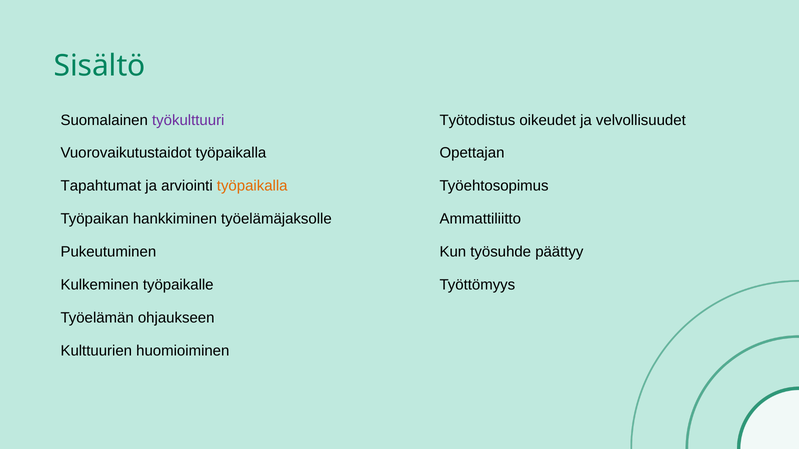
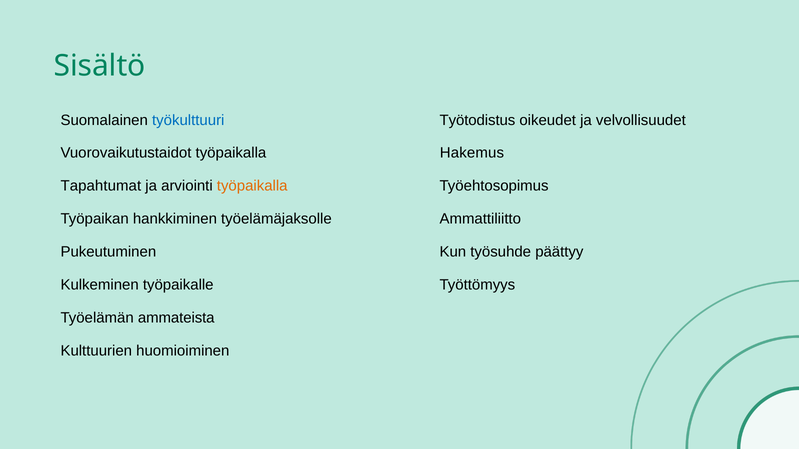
työkulttuuri colour: purple -> blue
Opettajan: Opettajan -> Hakemus
ohjaukseen: ohjaukseen -> ammateista
